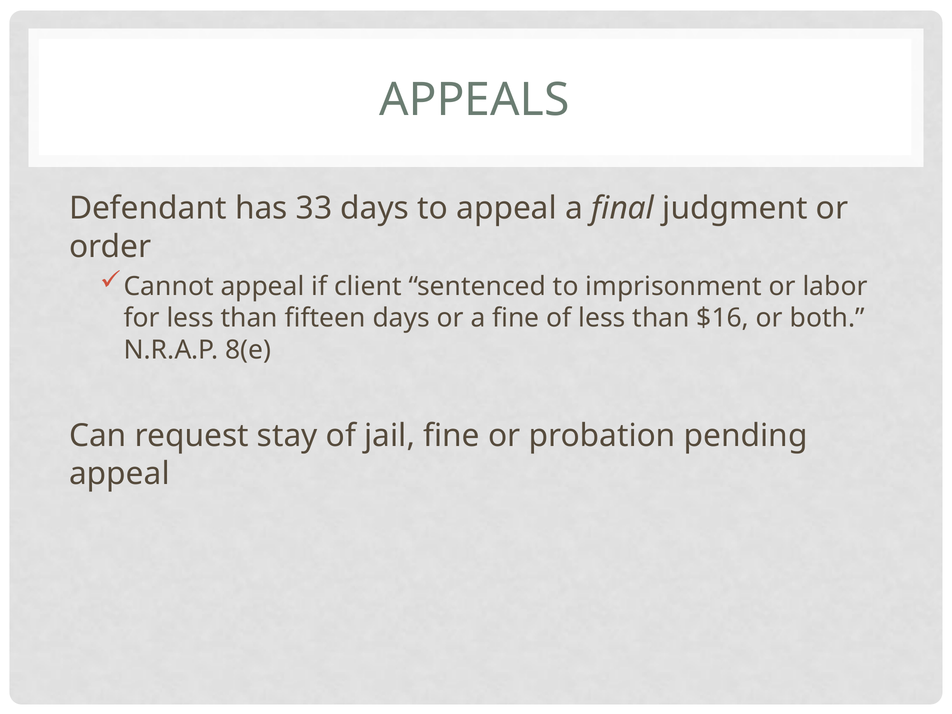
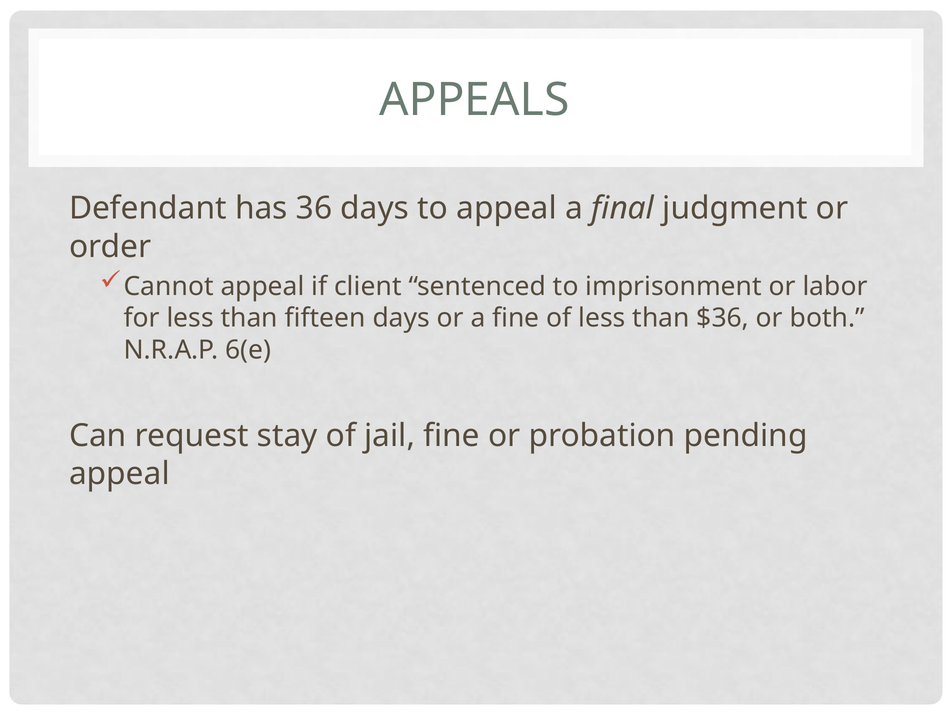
33: 33 -> 36
$16: $16 -> $36
8(e: 8(e -> 6(e
